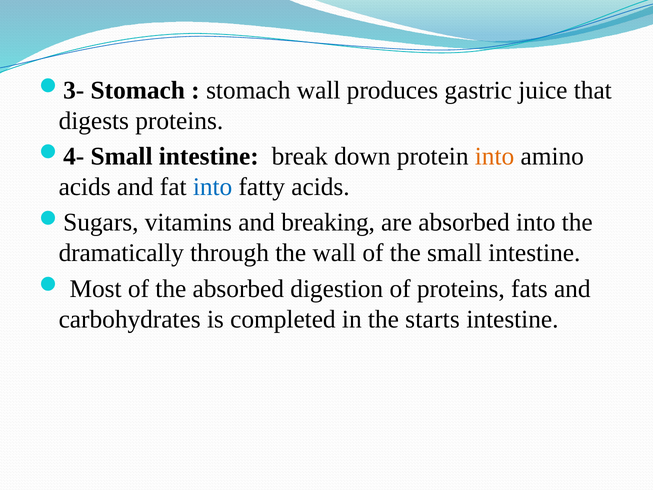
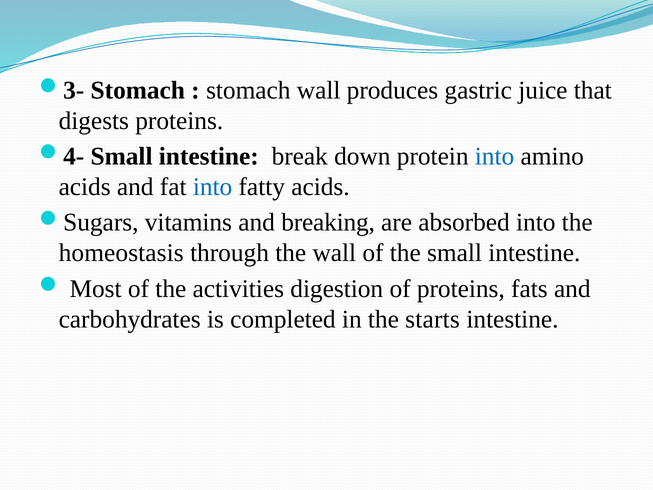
into at (495, 156) colour: orange -> blue
dramatically: dramatically -> homeostasis
the absorbed: absorbed -> activities
